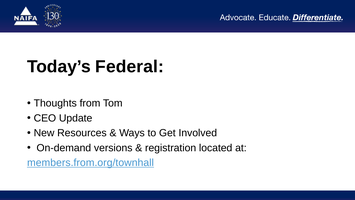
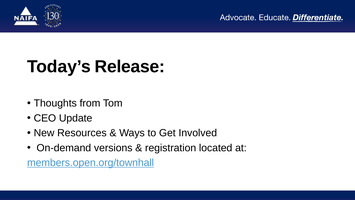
Federal: Federal -> Release
members.from.org/townhall: members.from.org/townhall -> members.open.org/townhall
